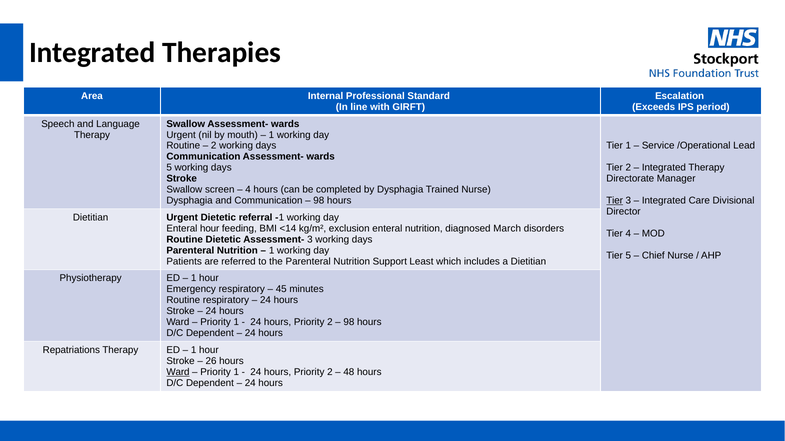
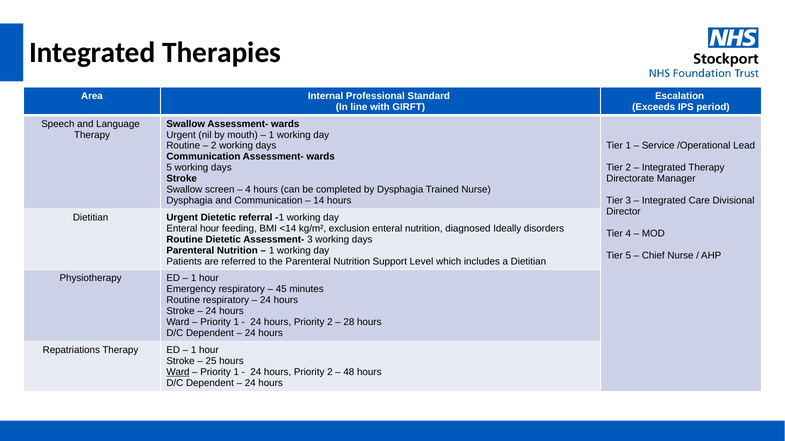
98 at (319, 201): 98 -> 14
Tier at (615, 201) underline: present -> none
March: March -> Ideally
Least: Least -> Level
98 at (349, 323): 98 -> 28
26: 26 -> 25
